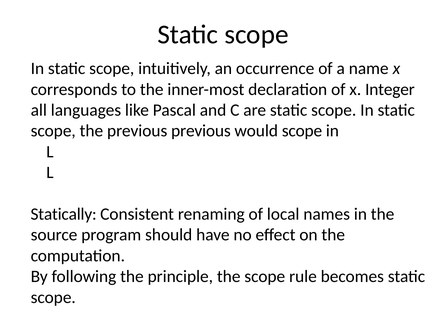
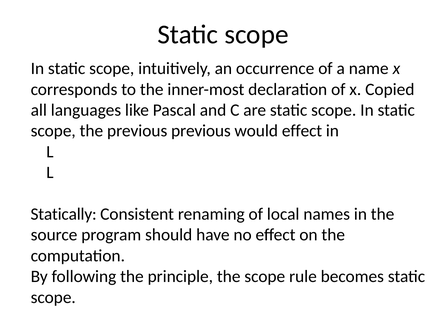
Integer: Integer -> Copied
would scope: scope -> effect
